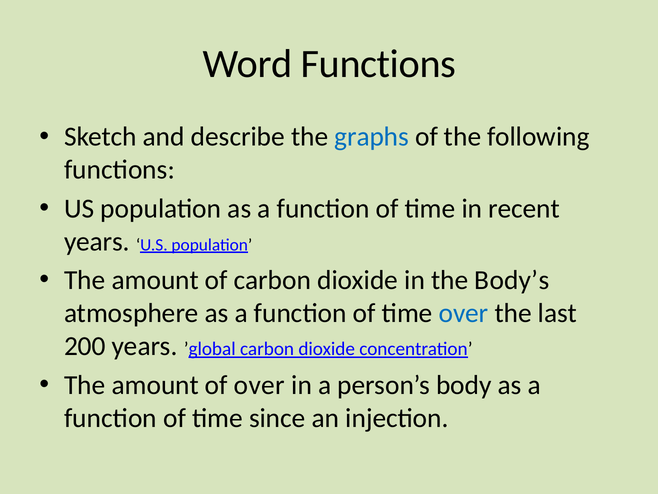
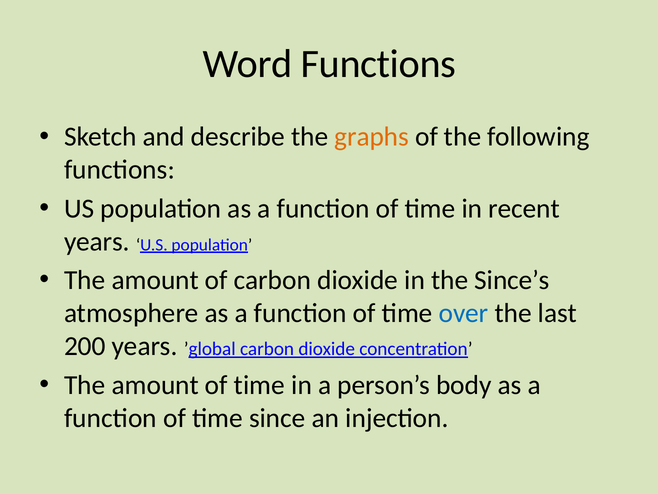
graphs colour: blue -> orange
Body’s: Body’s -> Since’s
amount of over: over -> time
